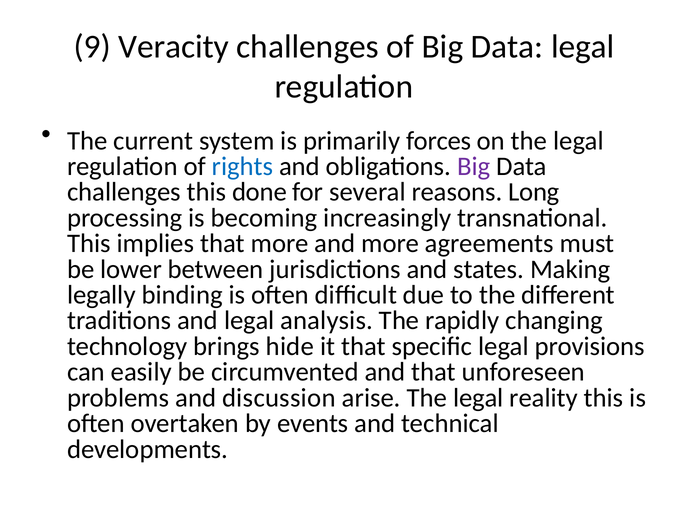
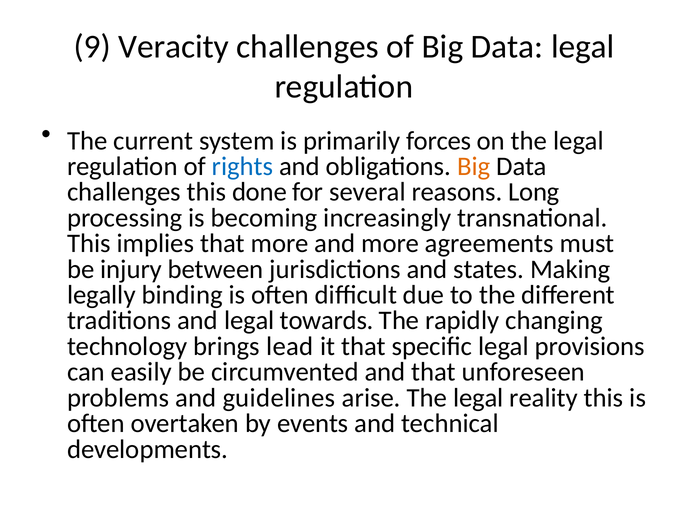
Big at (474, 166) colour: purple -> orange
lower: lower -> injury
analysis: analysis -> towards
hide: hide -> lead
discussion: discussion -> guidelines
